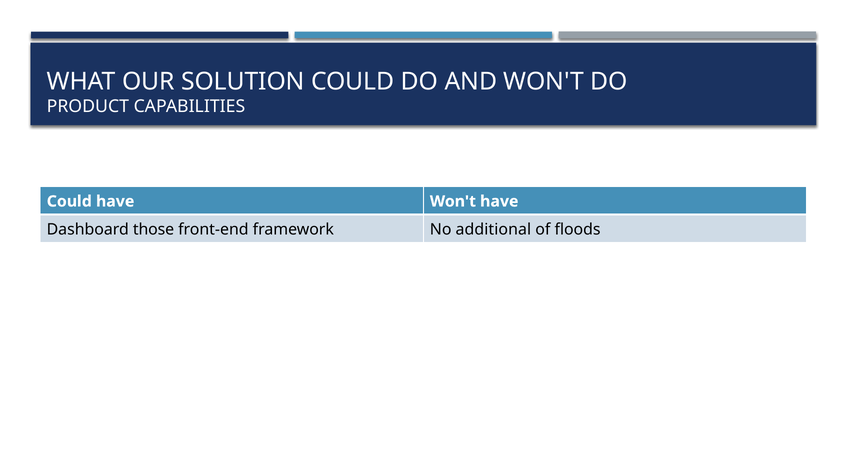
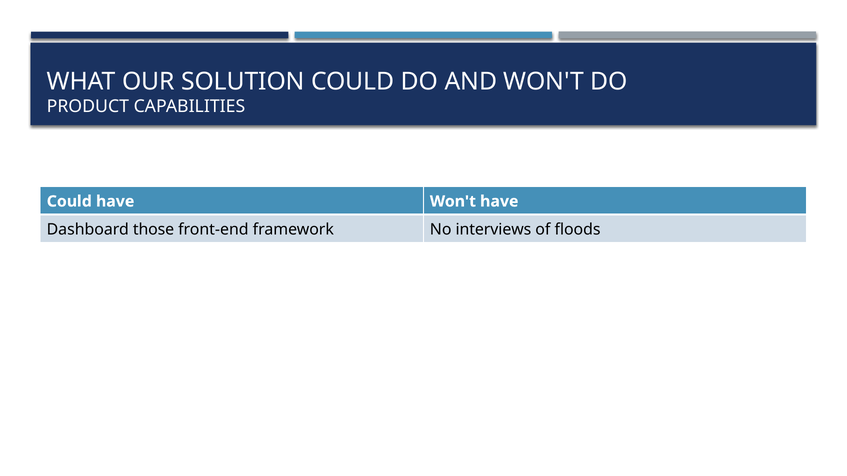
additional: additional -> interviews
